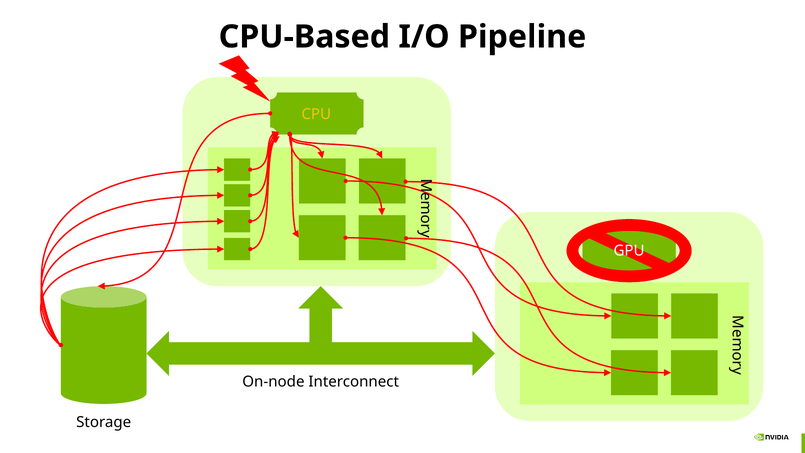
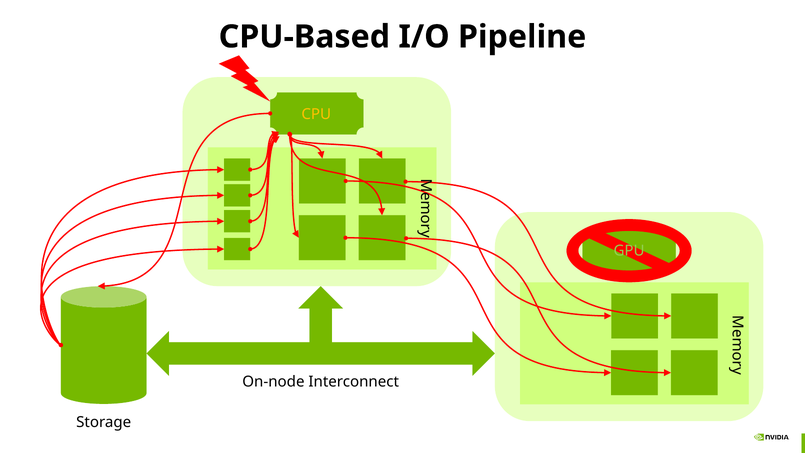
GPU colour: white -> light green
